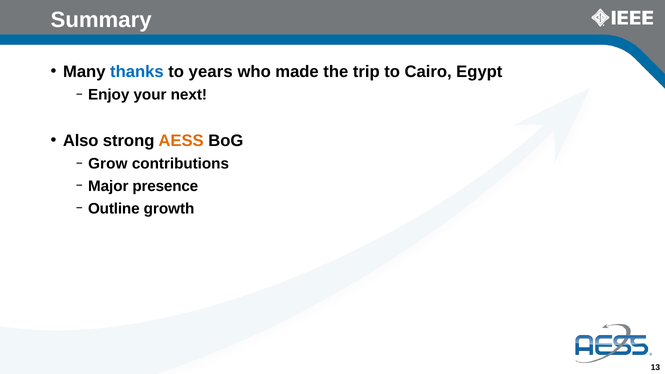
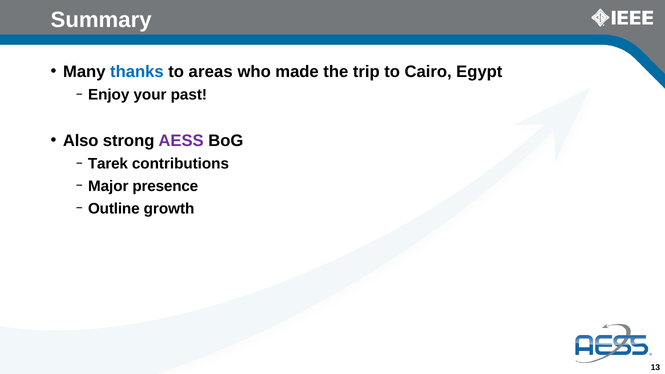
years: years -> areas
next: next -> past
AESS colour: orange -> purple
Grow: Grow -> Tarek
